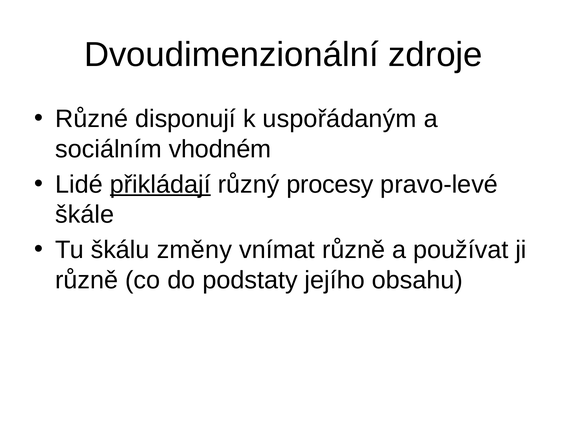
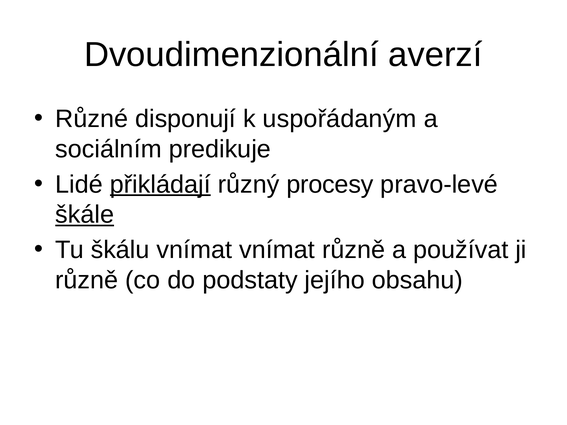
zdroje: zdroje -> averzí
vhodném: vhodném -> predikuje
škále underline: none -> present
škálu změny: změny -> vnímat
